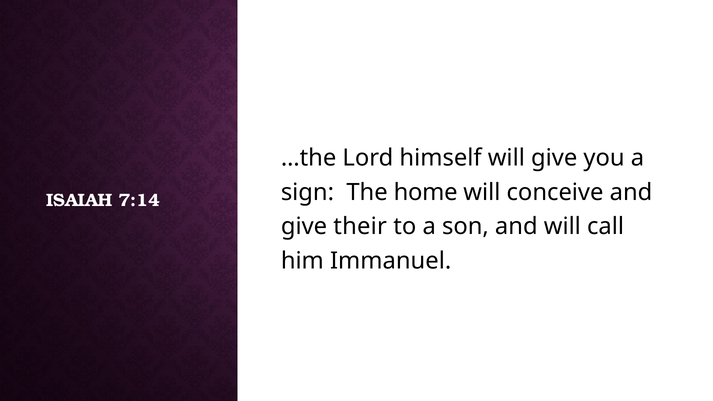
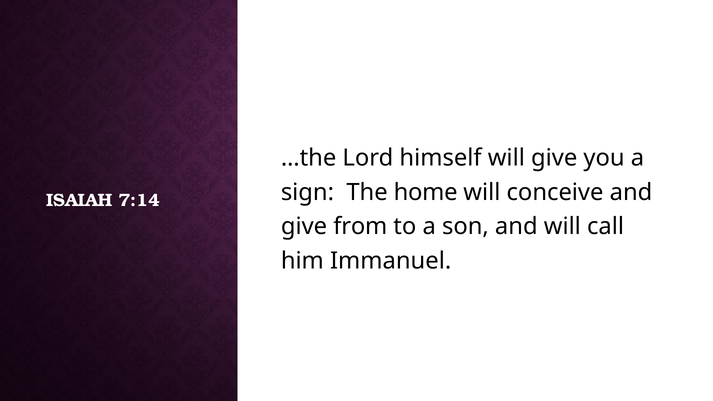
their: their -> from
